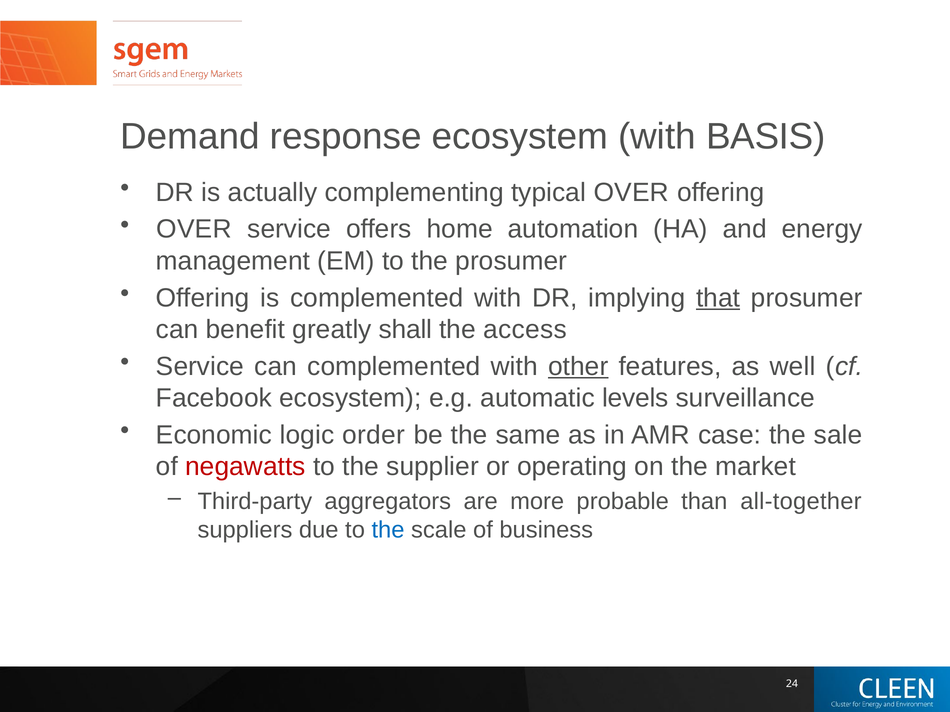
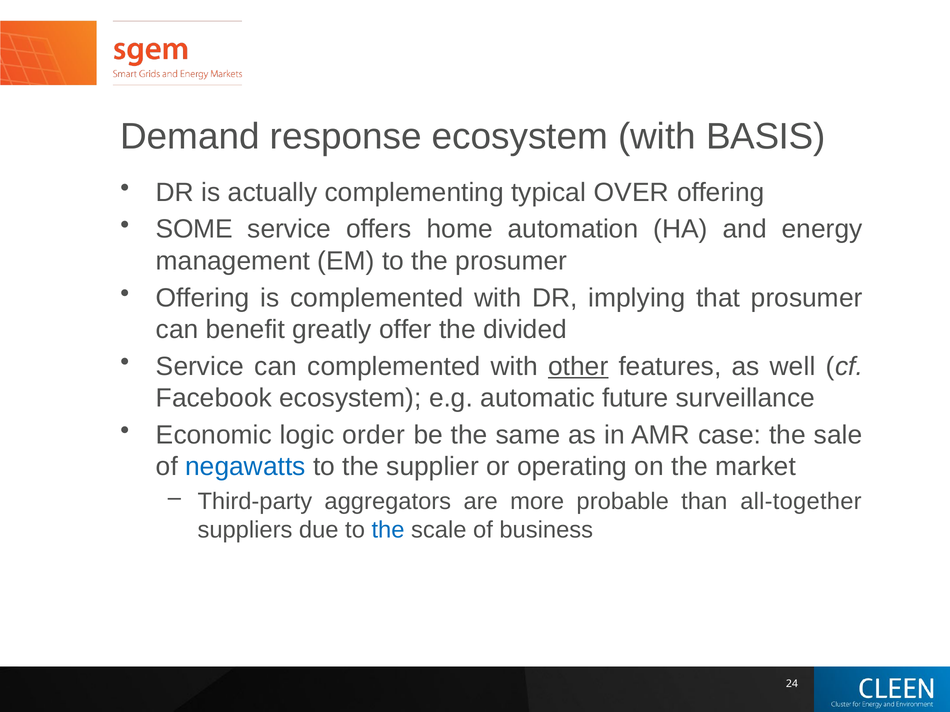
OVER at (194, 229): OVER -> SOME
that underline: present -> none
shall: shall -> offer
access: access -> divided
levels: levels -> future
negawatts colour: red -> blue
